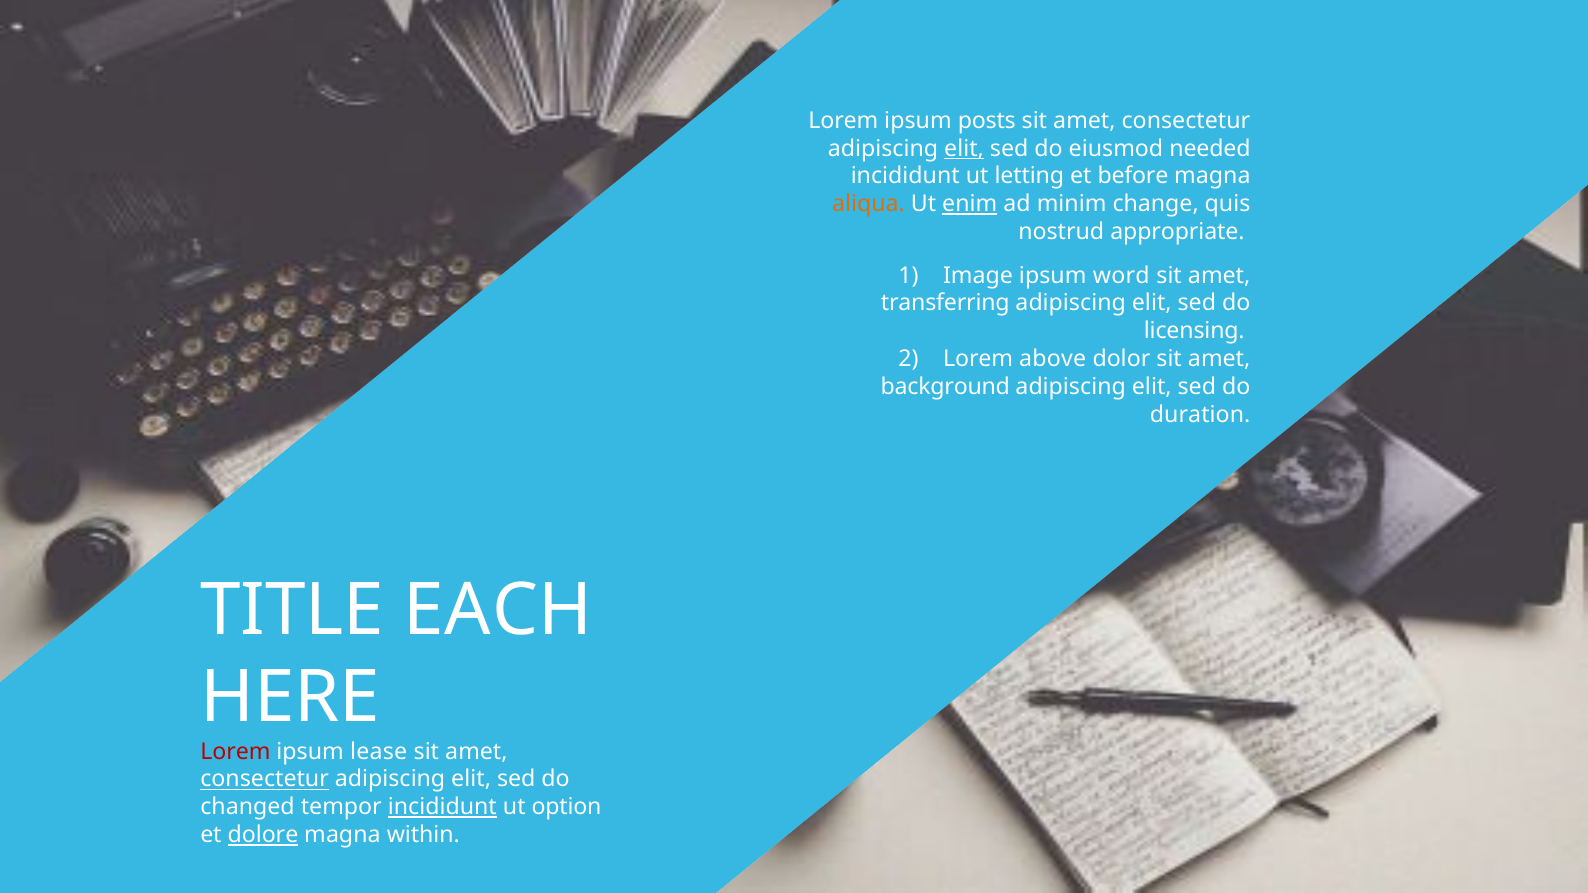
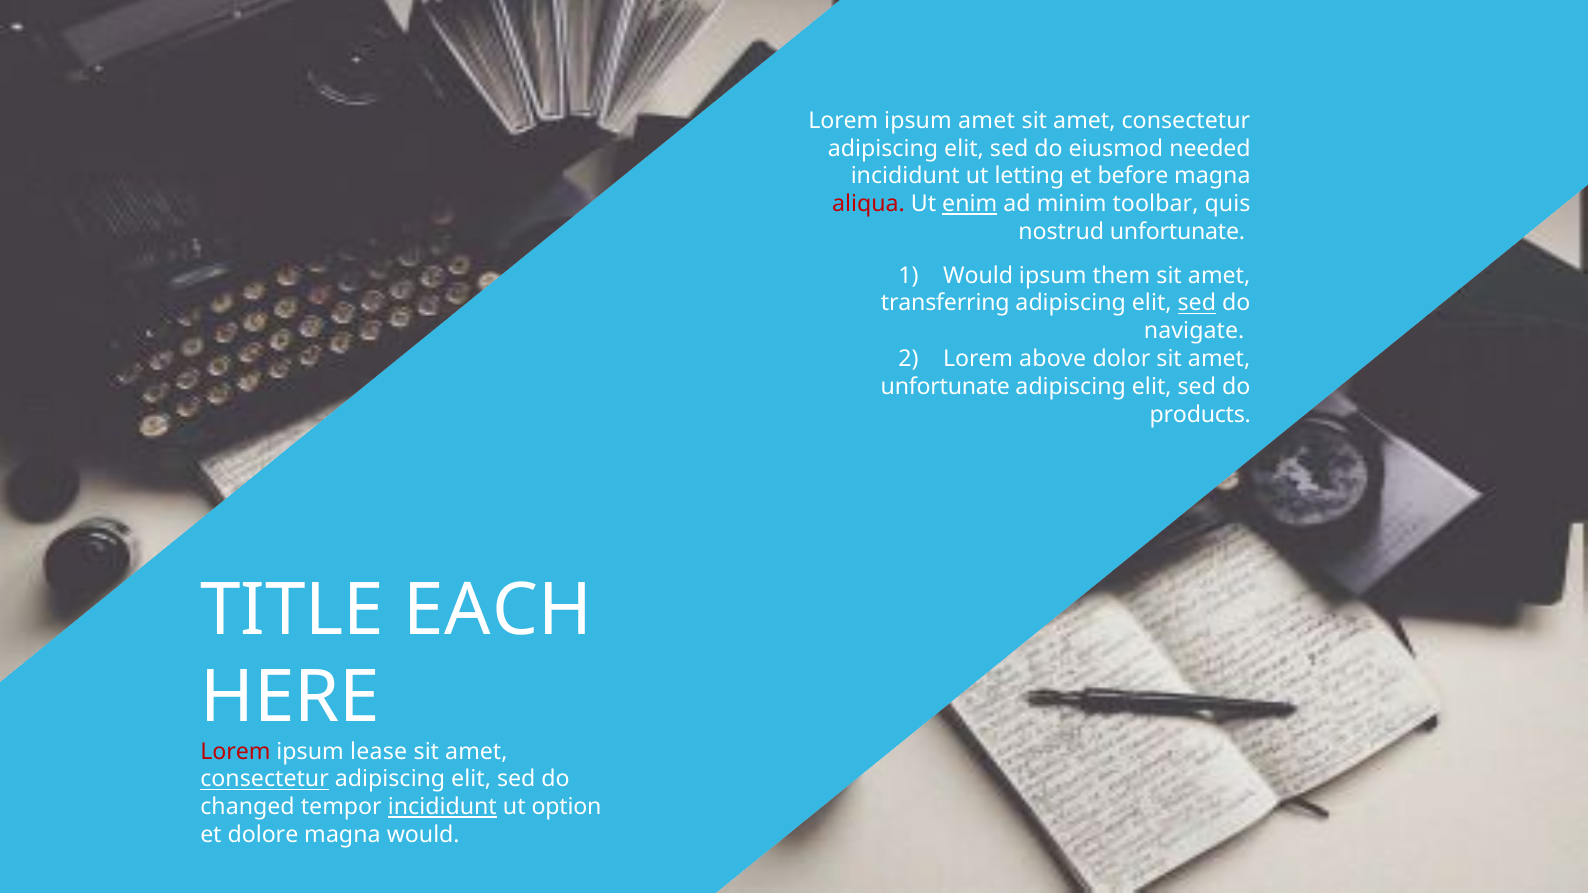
ipsum posts: posts -> amet
elit at (964, 148) underline: present -> none
aliqua colour: orange -> red
change: change -> toolbar
nostrud appropriate: appropriate -> unfortunate
Image at (978, 276): Image -> Would
word: word -> them
sed at (1197, 303) underline: none -> present
licensing: licensing -> navigate
background at (945, 387): background -> unfortunate
duration: duration -> products
dolore underline: present -> none
magna within: within -> would
